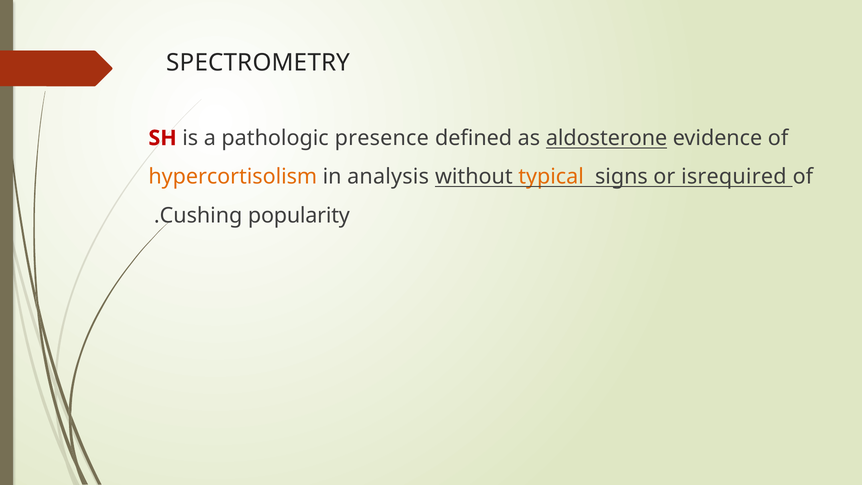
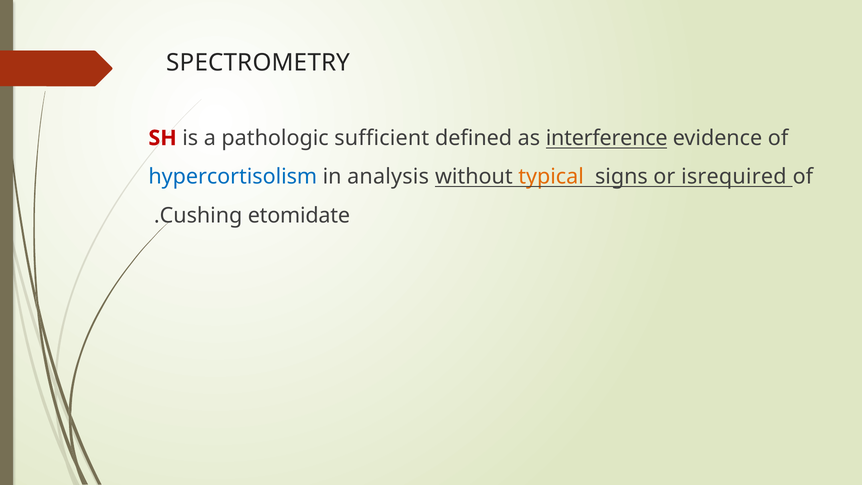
presence: presence -> sufficient
aldosterone: aldosterone -> interference
hypercortisolism colour: orange -> blue
popularity: popularity -> etomidate
